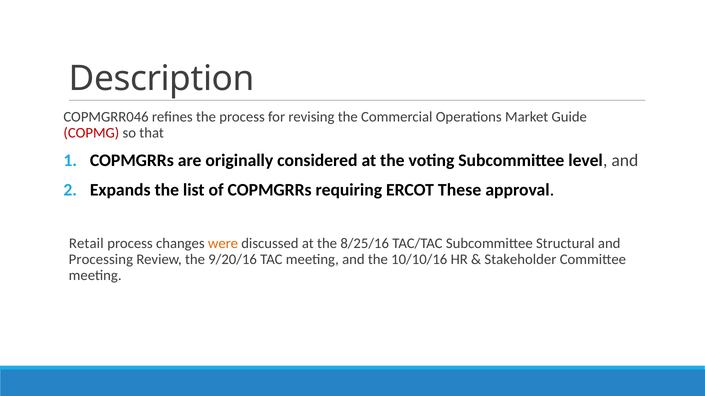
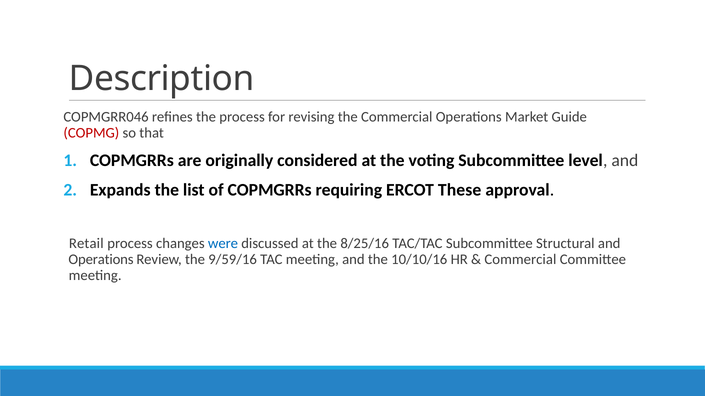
were colour: orange -> blue
Processing at (101, 260): Processing -> Operations
9/20/16: 9/20/16 -> 9/59/16
Stakeholder at (520, 260): Stakeholder -> Commercial
